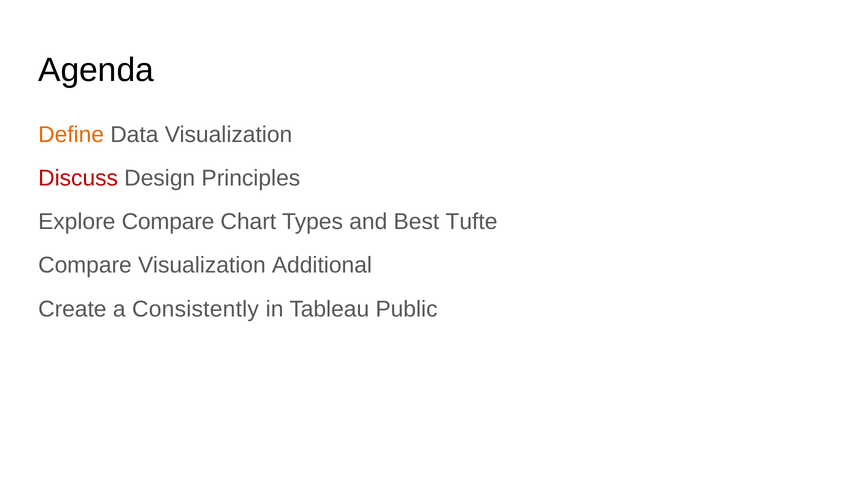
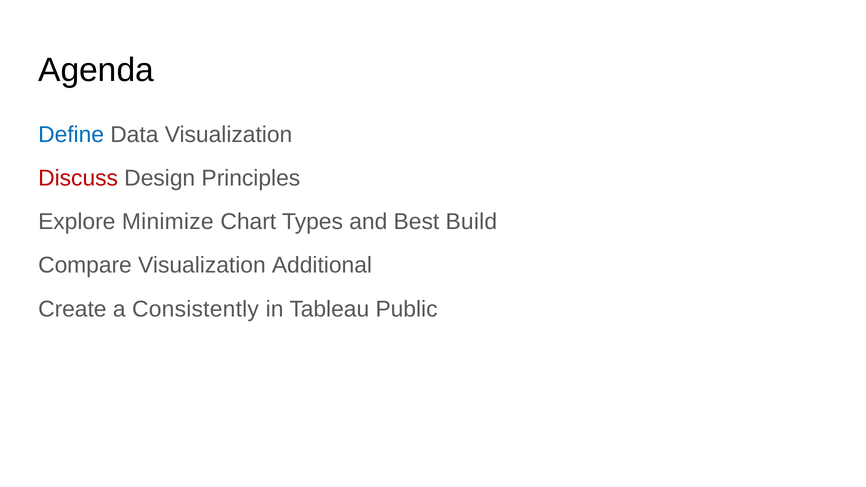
Define colour: orange -> blue
Explore Compare: Compare -> Minimize
Tufte: Tufte -> Build
